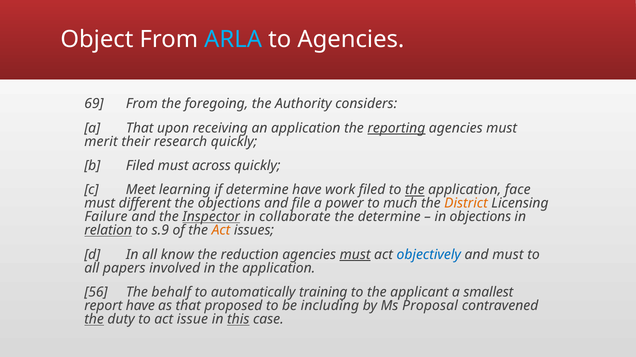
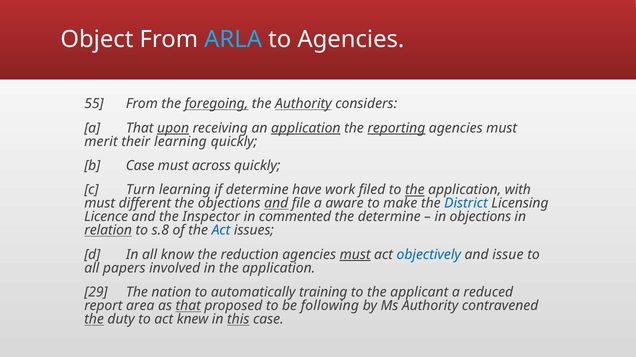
69: 69 -> 55
foregoing underline: none -> present
Authority at (303, 104) underline: none -> present
upon underline: none -> present
application at (306, 128) underline: none -> present
their research: research -> learning
b Filed: Filed -> Case
Meet: Meet -> Turn
face: face -> with
and at (276, 204) underline: none -> present
power: power -> aware
much: much -> make
District colour: orange -> blue
Failure: Failure -> Licence
Inspector underline: present -> none
collaborate: collaborate -> commented
s.9: s.9 -> s.8
Act at (221, 231) colour: orange -> blue
and must: must -> issue
56: 56 -> 29
behalf: behalf -> nation
smallest: smallest -> reduced
report have: have -> area
that at (188, 306) underline: none -> present
including: including -> following
Ms Proposal: Proposal -> Authority
issue: issue -> knew
